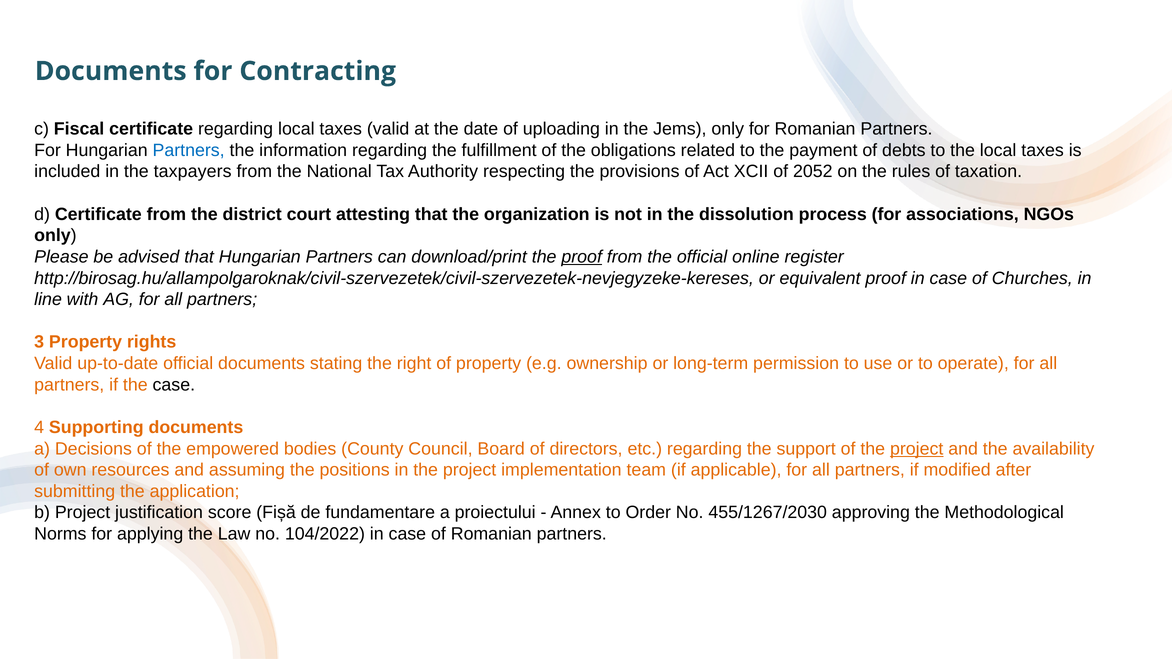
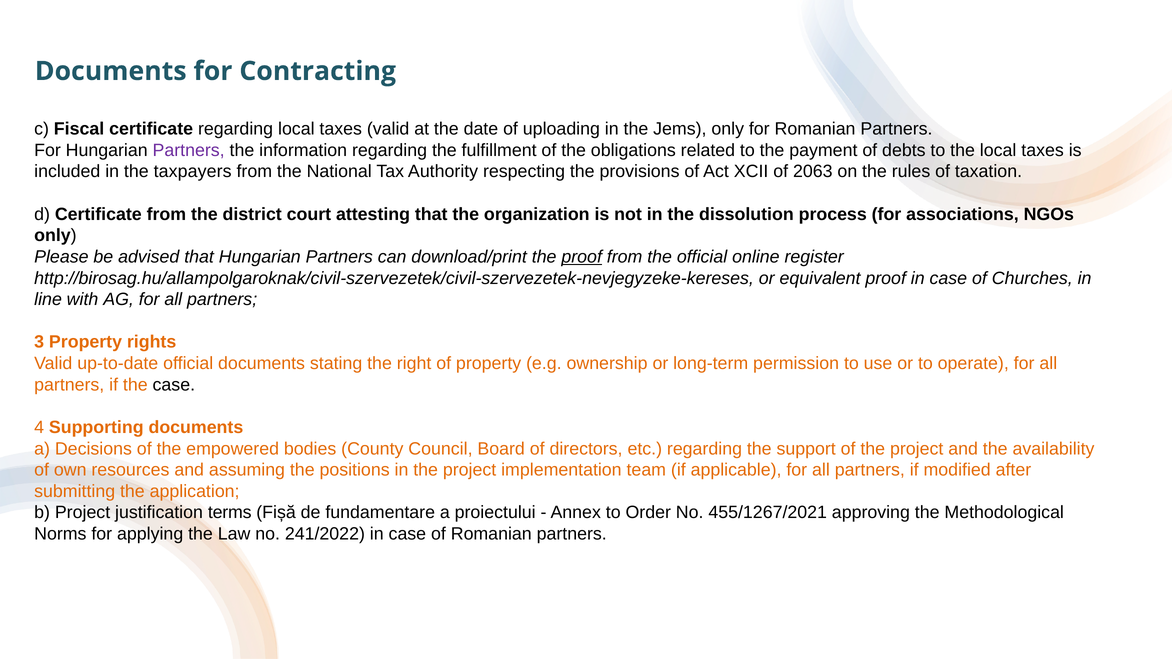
Partners at (189, 150) colour: blue -> purple
2052: 2052 -> 2063
project at (917, 449) underline: present -> none
score: score -> terms
455/1267/2030: 455/1267/2030 -> 455/1267/2021
104/2022: 104/2022 -> 241/2022
